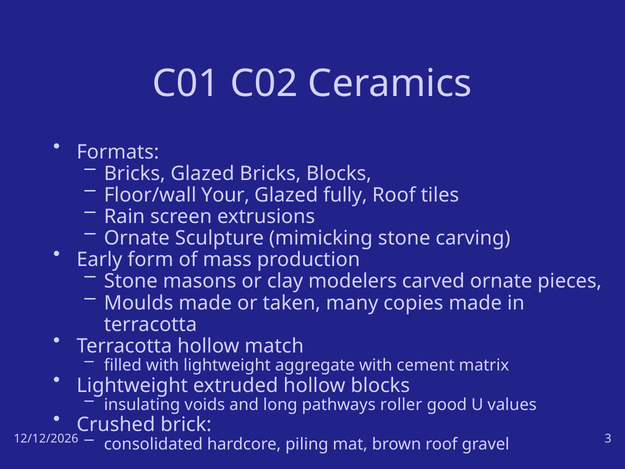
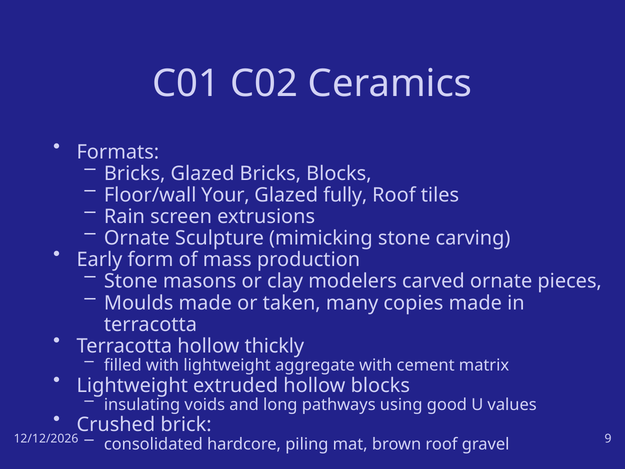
match: match -> thickly
roller: roller -> using
3: 3 -> 9
